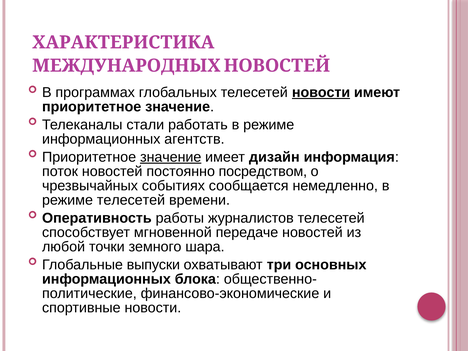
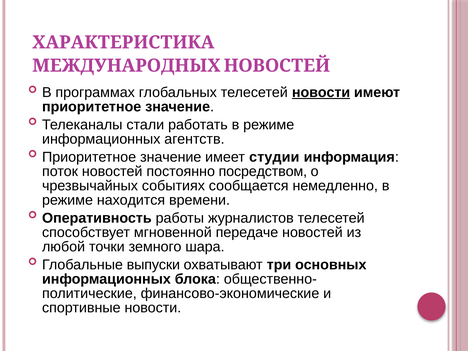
значение at (171, 157) underline: present -> none
дизайн: дизайн -> студии
режиме телесетей: телесетей -> находится
